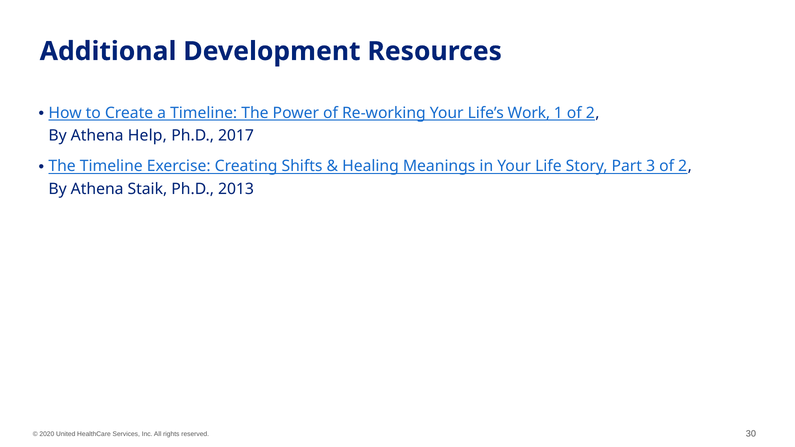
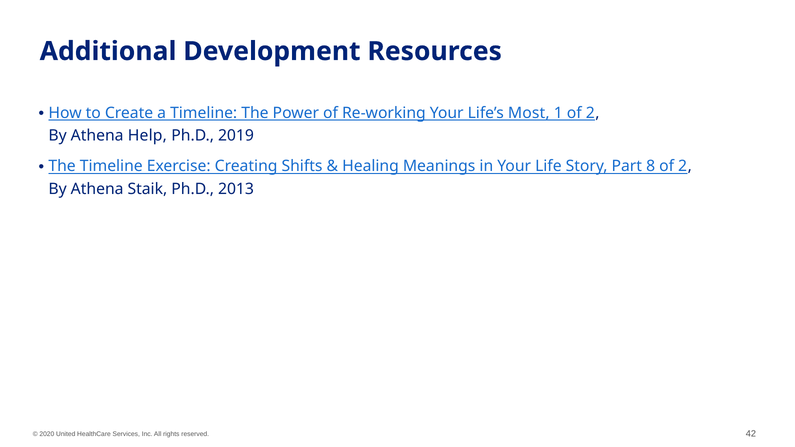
Work: Work -> Most
2017: 2017 -> 2019
3: 3 -> 8
30: 30 -> 42
